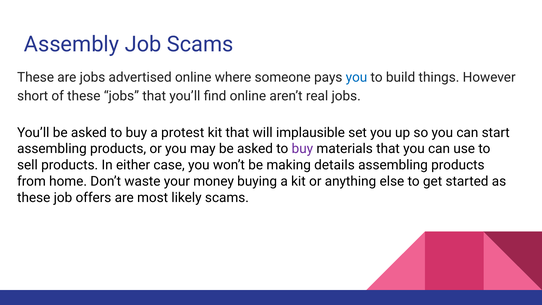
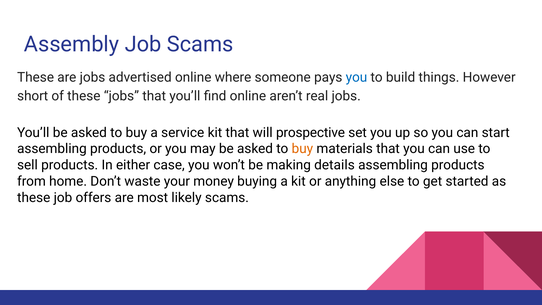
protest: protest -> service
implausible: implausible -> prospective
buy at (302, 149) colour: purple -> orange
